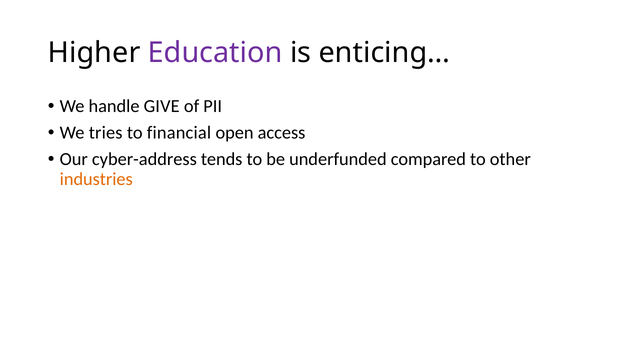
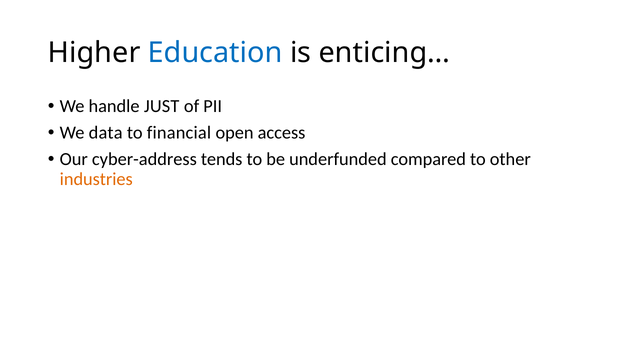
Education colour: purple -> blue
GIVE: GIVE -> JUST
tries: tries -> data
